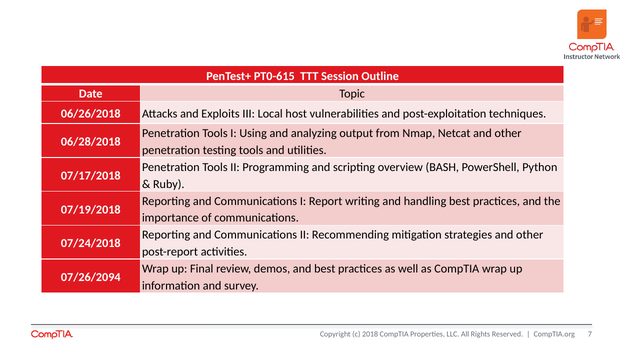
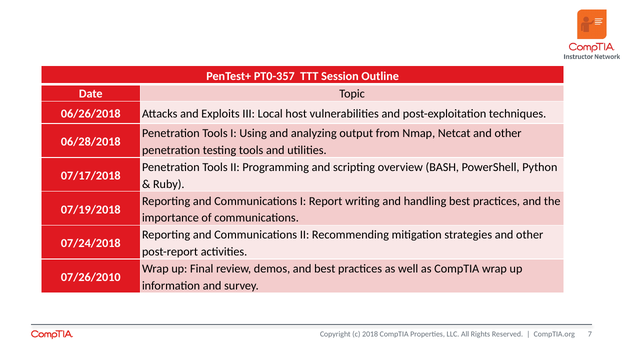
PT0-615: PT0-615 -> PT0-357
07/26/2094: 07/26/2094 -> 07/26/2010
